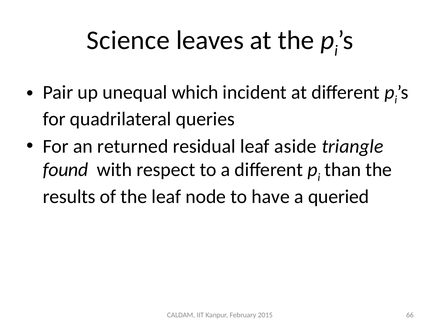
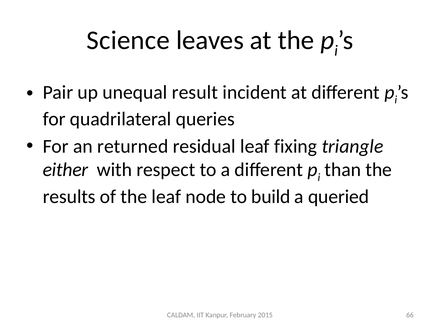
which: which -> result
aside: aside -> fixing
found: found -> either
have: have -> build
